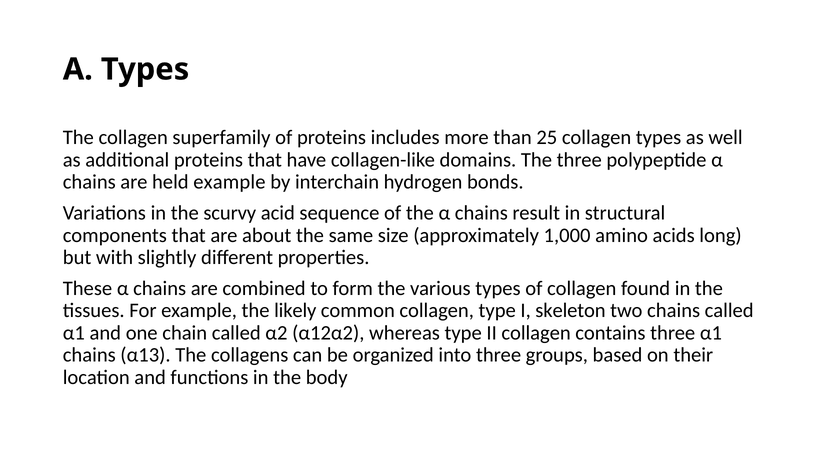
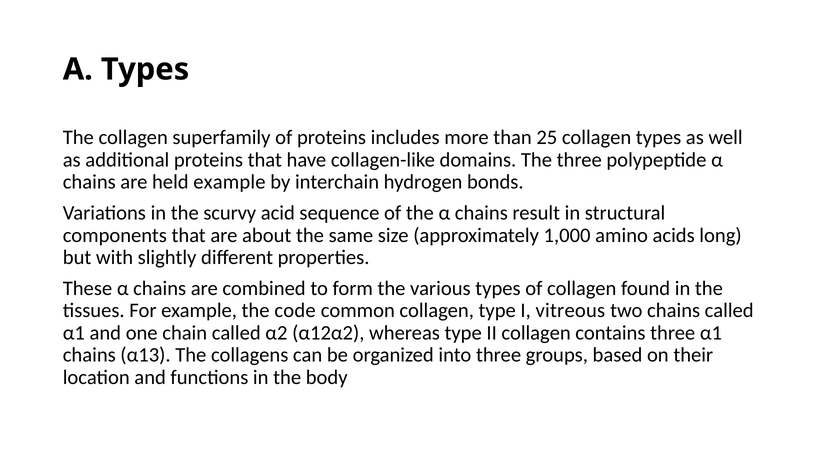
likely: likely -> code
skeleton: skeleton -> vitreous
